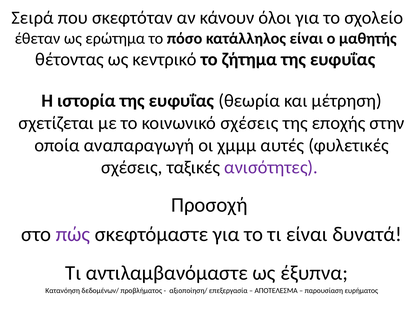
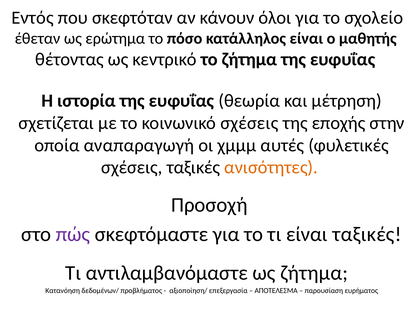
Σειρά: Σειρά -> Εντός
ανισότητες colour: purple -> orange
είναι δυνατά: δυνατά -> ταξικές
ως έξυπνα: έξυπνα -> ζήτημα
